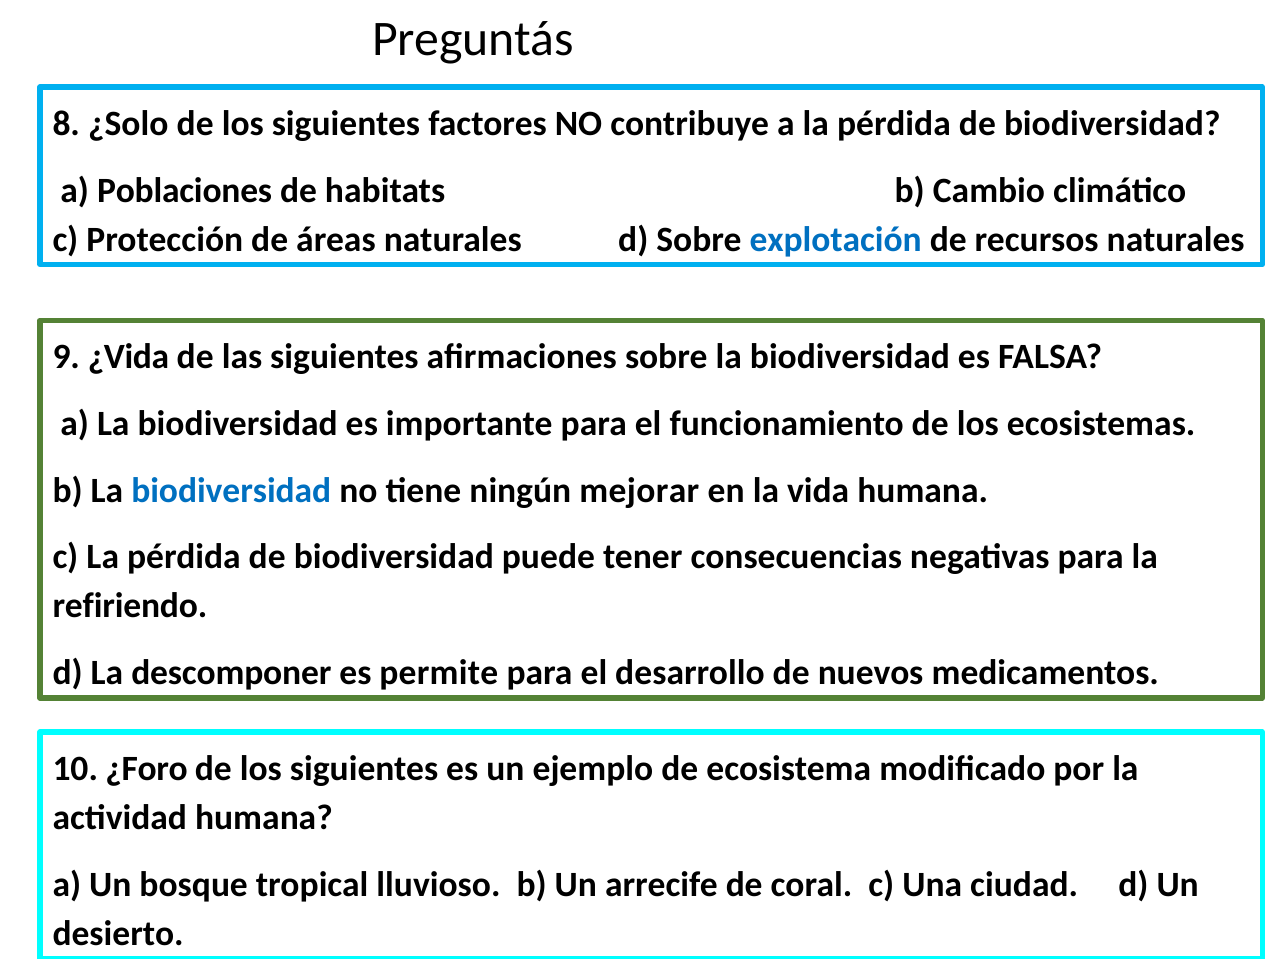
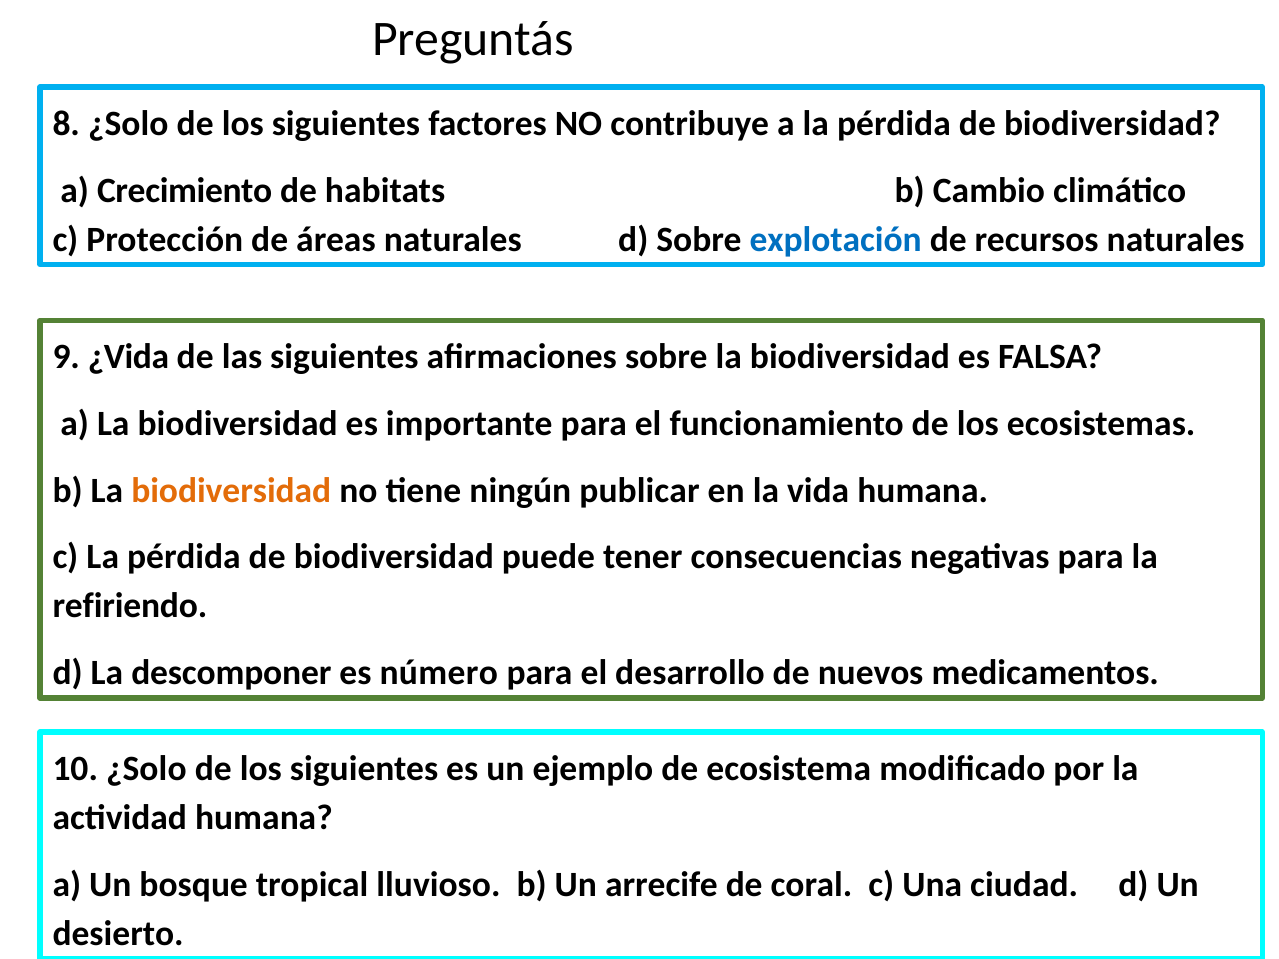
Poblaciones: Poblaciones -> Crecimiento
biodiversidad at (231, 491) colour: blue -> orange
mejorar: mejorar -> publicar
permite: permite -> número
10 ¿Foro: ¿Foro -> ¿Solo
